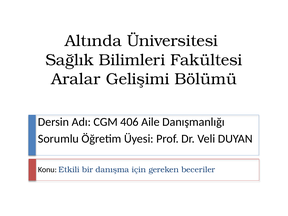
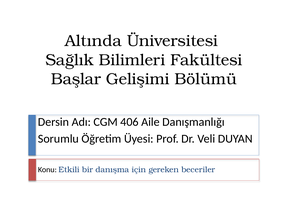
Aralar: Aralar -> Başlar
